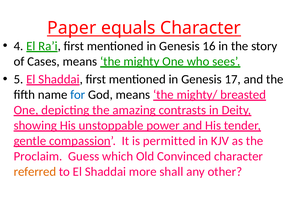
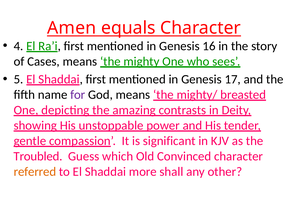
Paper: Paper -> Amen
for colour: blue -> purple
permitted: permitted -> significant
Proclaim: Proclaim -> Troubled
